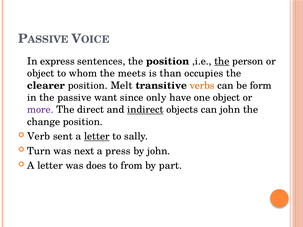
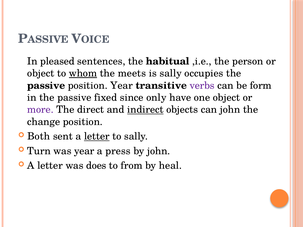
express: express -> pleased
the position: position -> habitual
the at (222, 61) underline: present -> none
whom underline: none -> present
is than: than -> sally
clearer at (46, 86): clearer -> passive
position Melt: Melt -> Year
verbs colour: orange -> purple
want: want -> fixed
Verb: Verb -> Both
was next: next -> year
part: part -> heal
